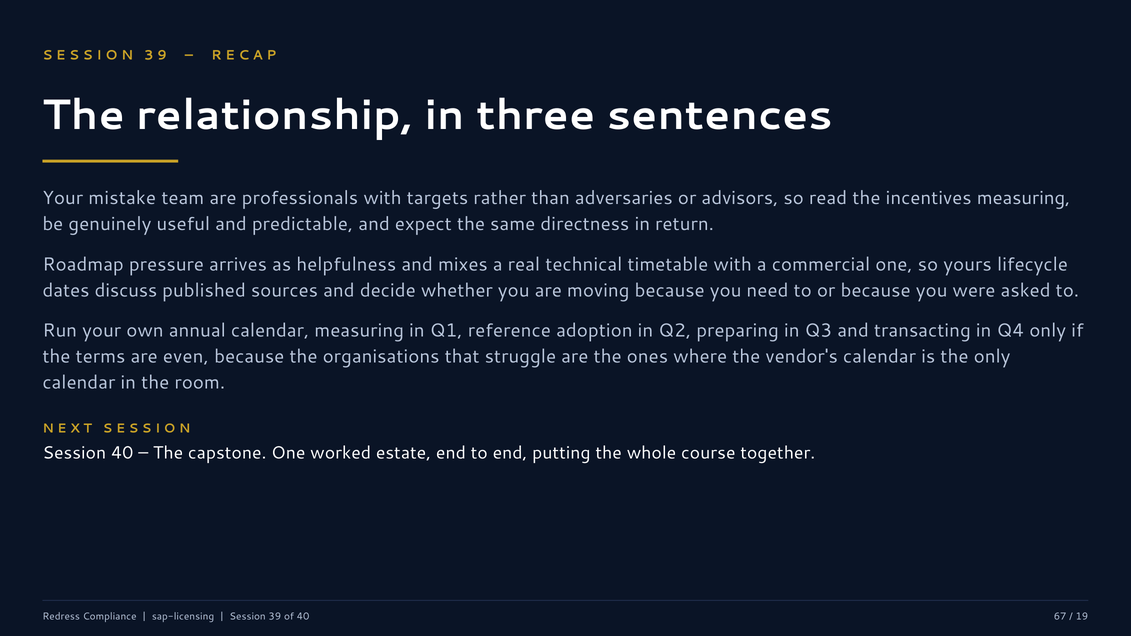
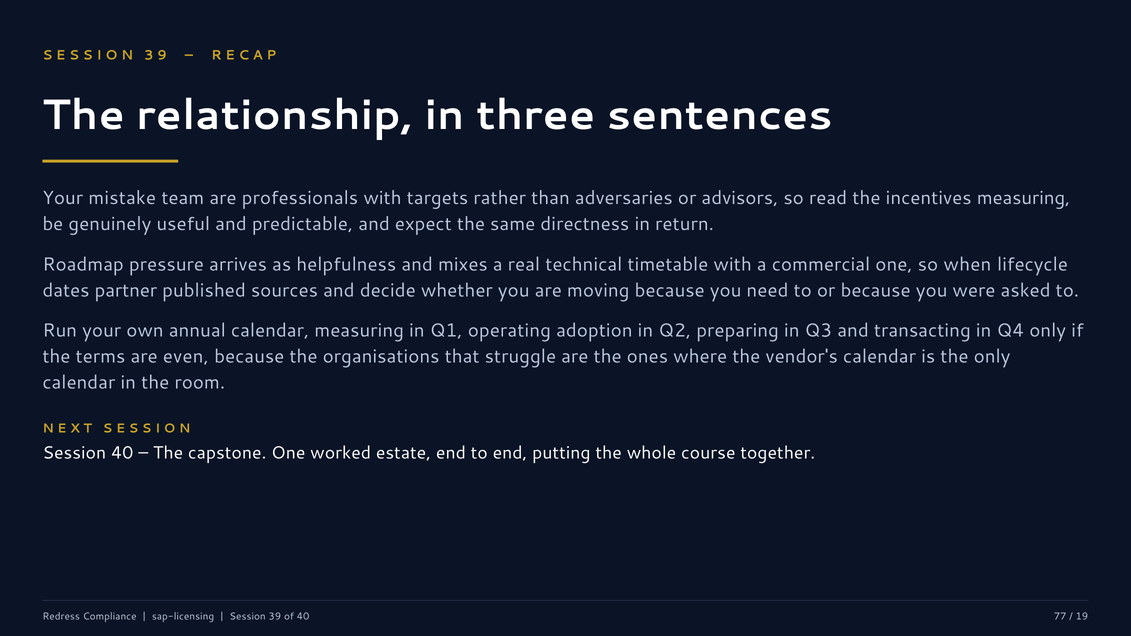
yours: yours -> when
discuss: discuss -> partner
reference: reference -> operating
67: 67 -> 77
